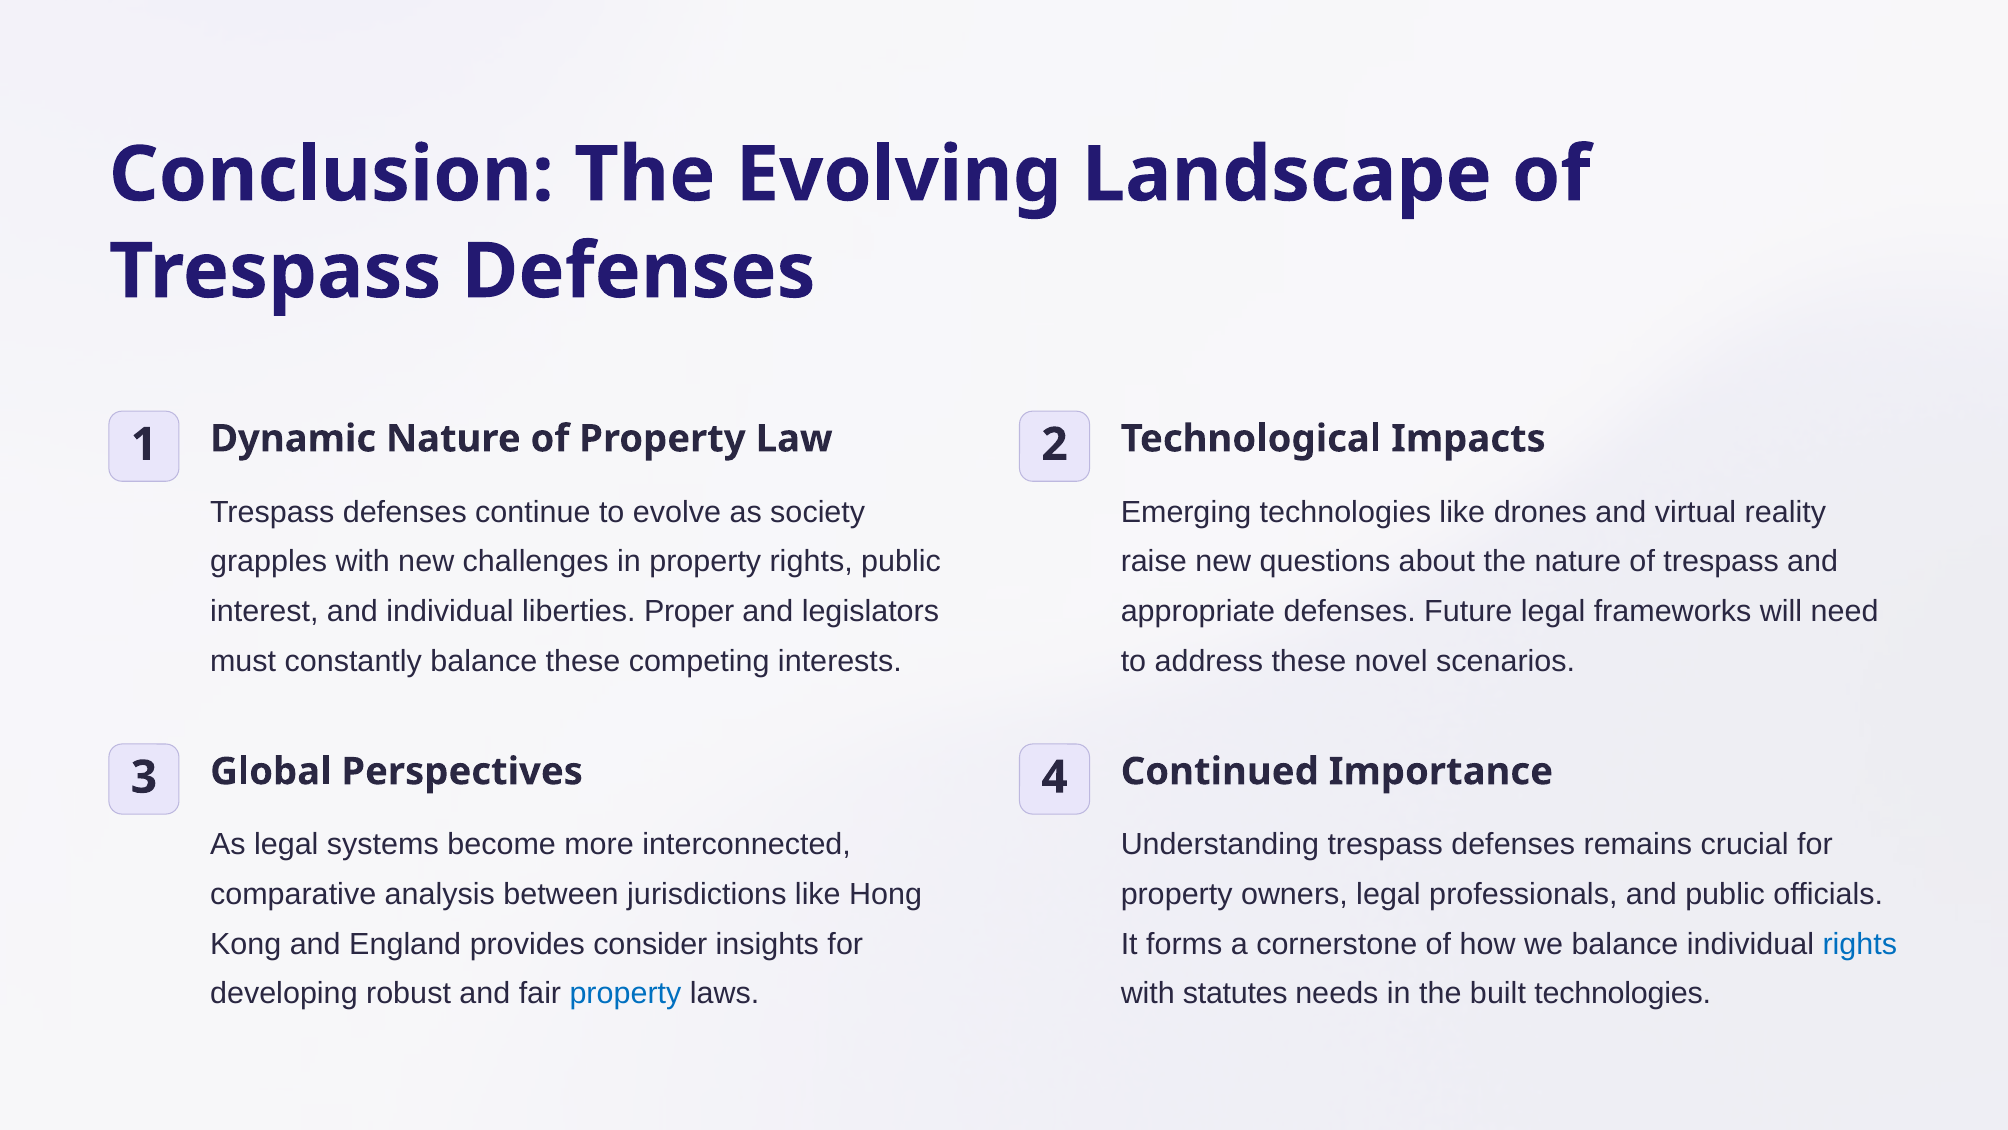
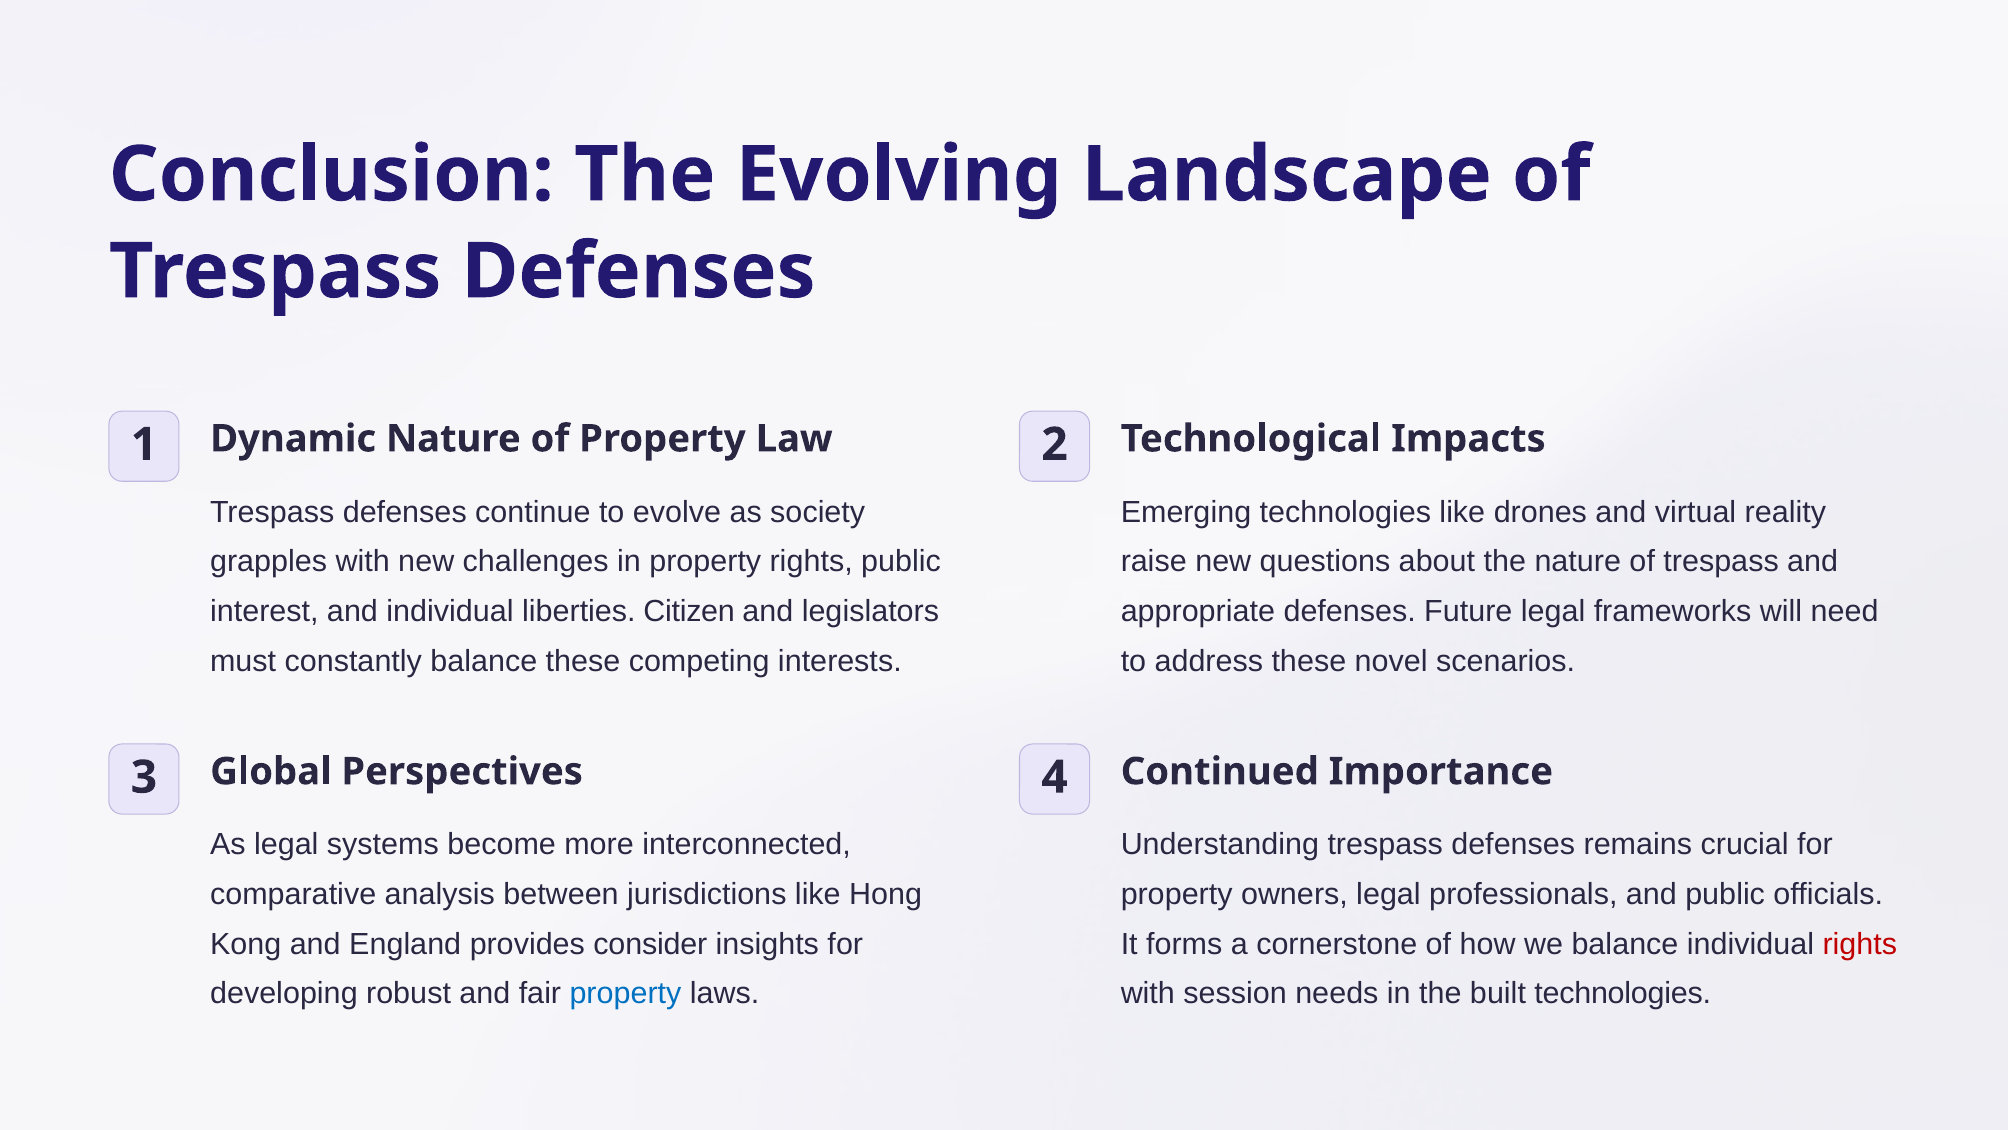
Proper: Proper -> Citizen
rights at (1860, 944) colour: blue -> red
statutes: statutes -> session
